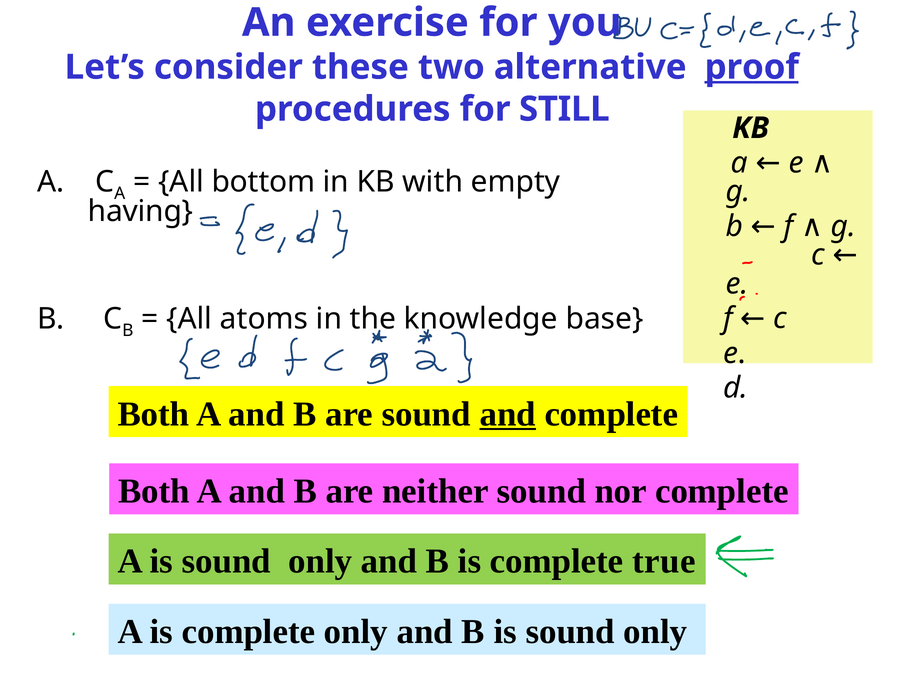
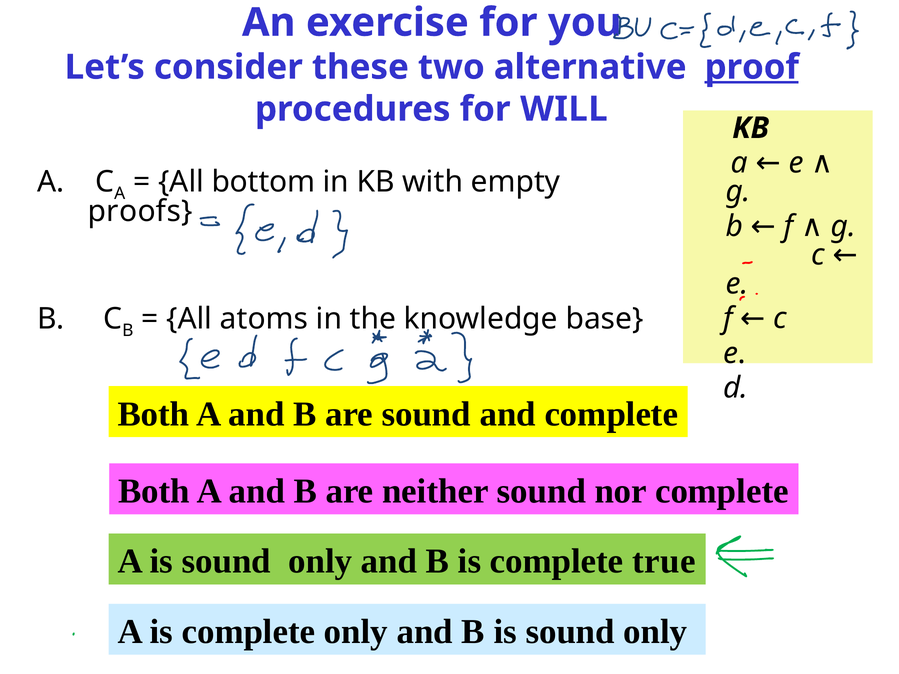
STILL: STILL -> WILL
having: having -> proofs
and at (508, 414) underline: present -> none
